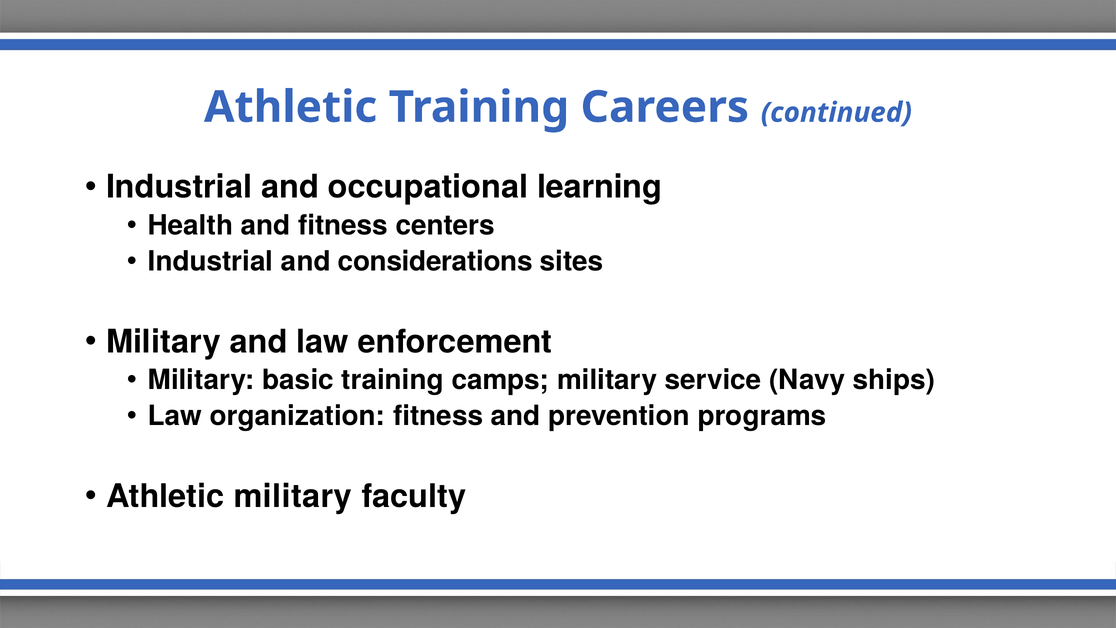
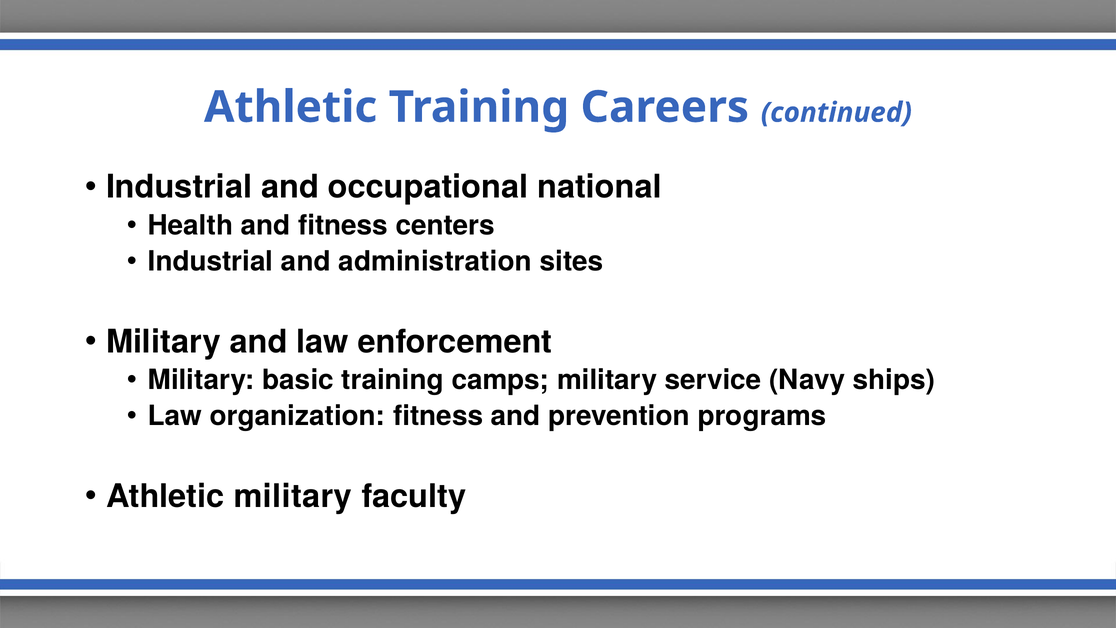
learning: learning -> national
considerations: considerations -> administration
